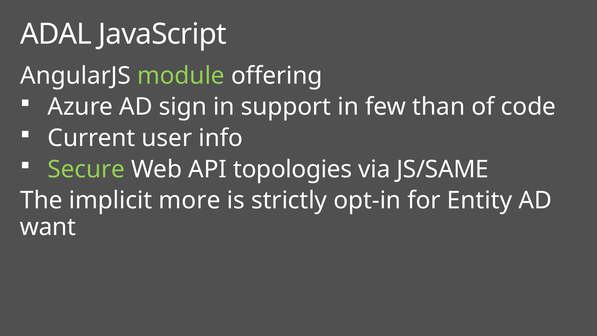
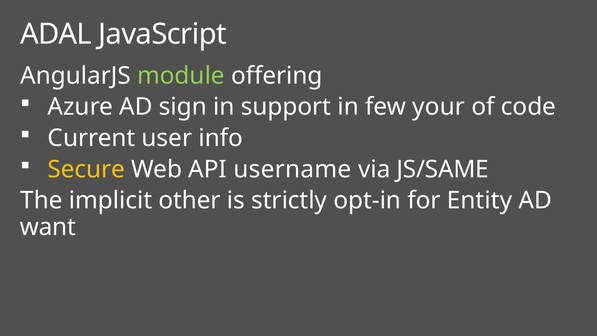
than: than -> your
Secure colour: light green -> yellow
topologies: topologies -> username
more: more -> other
